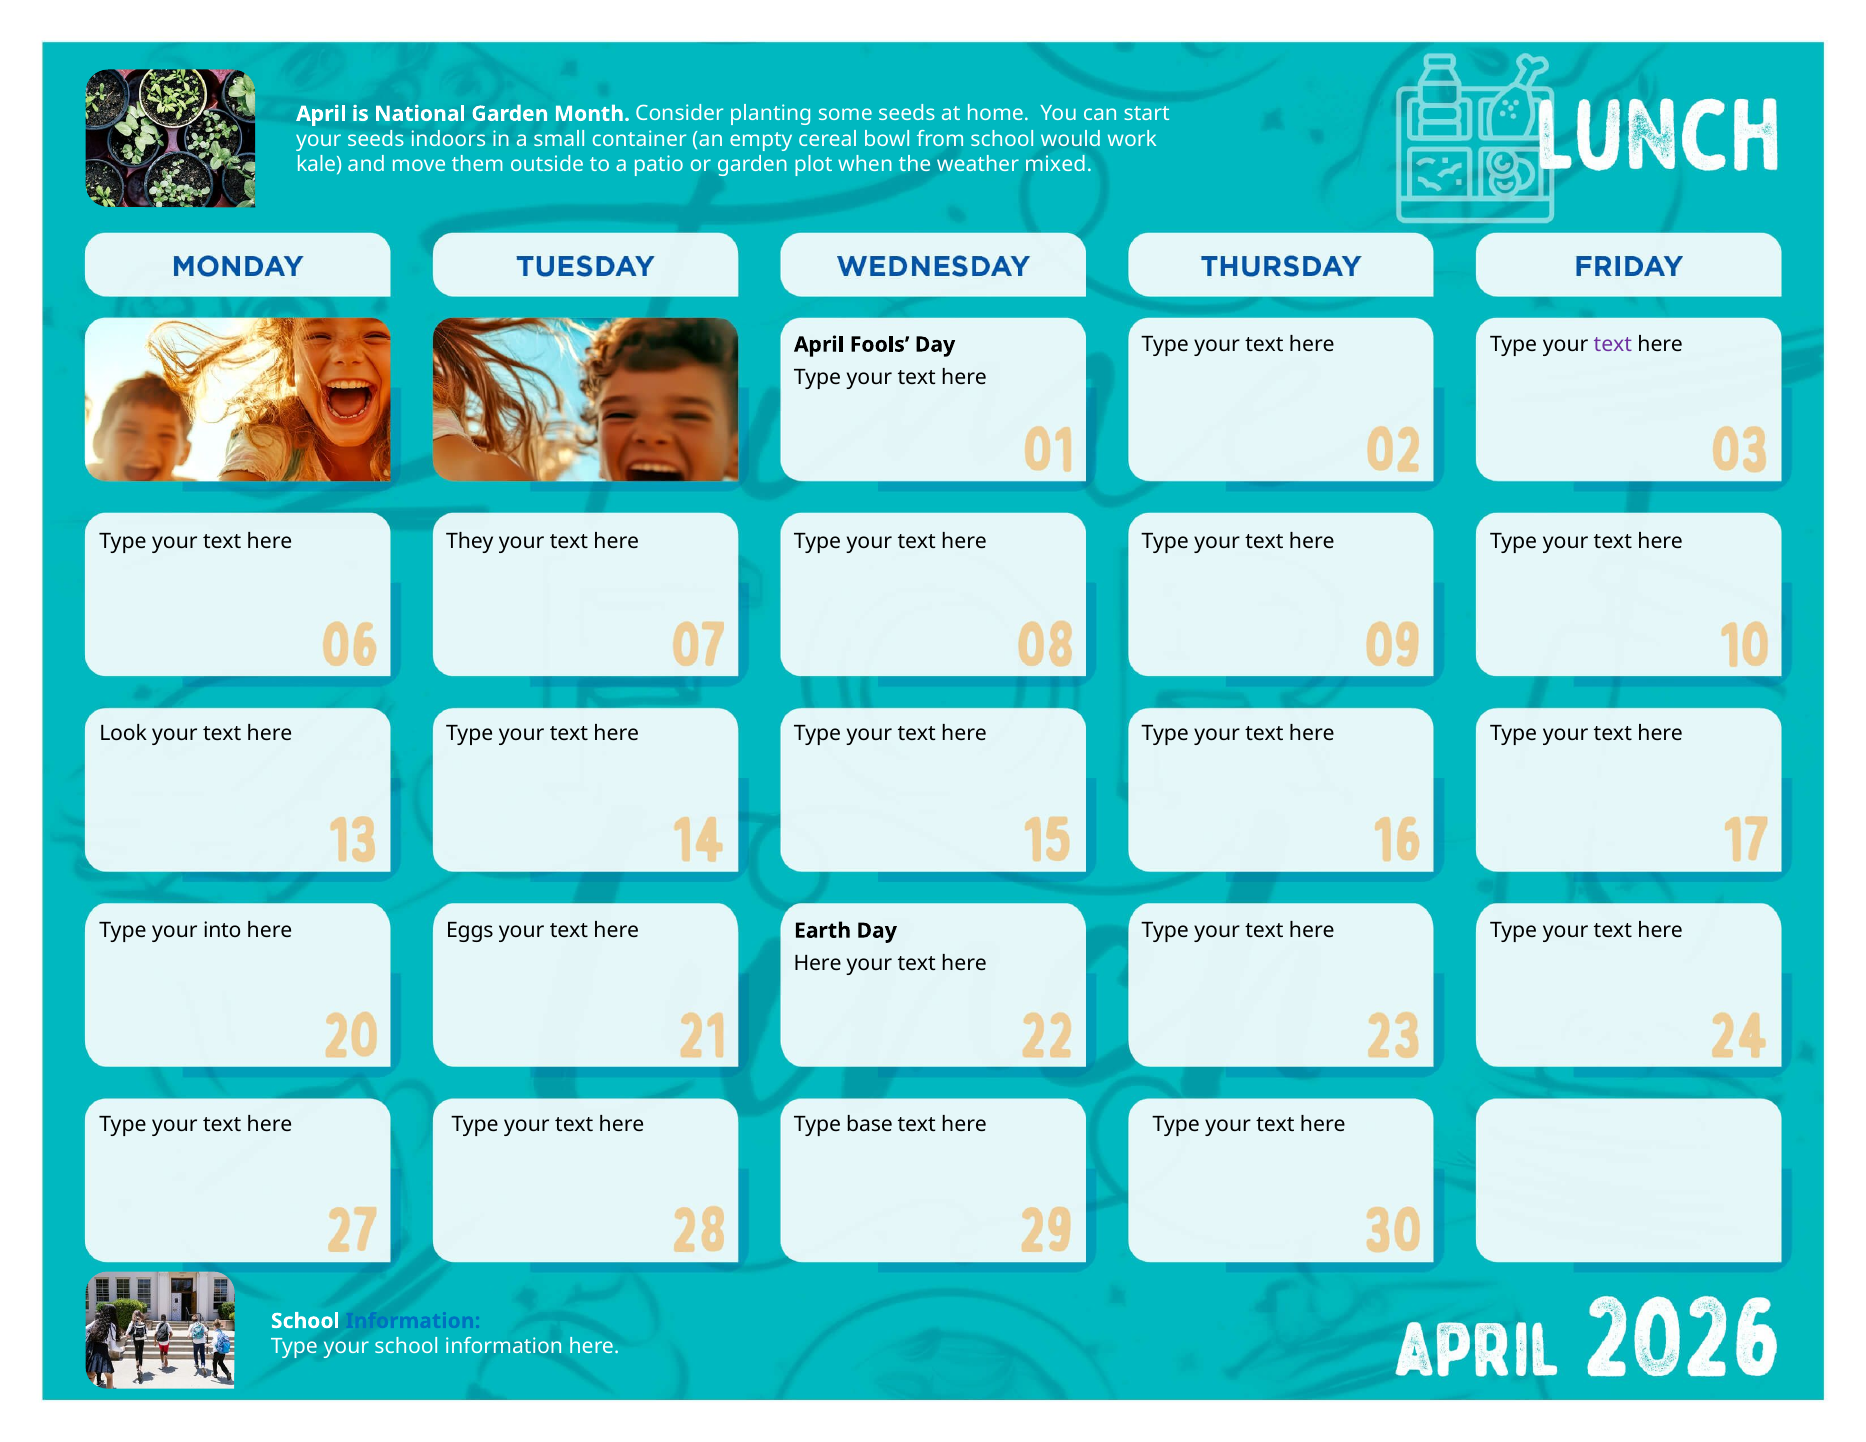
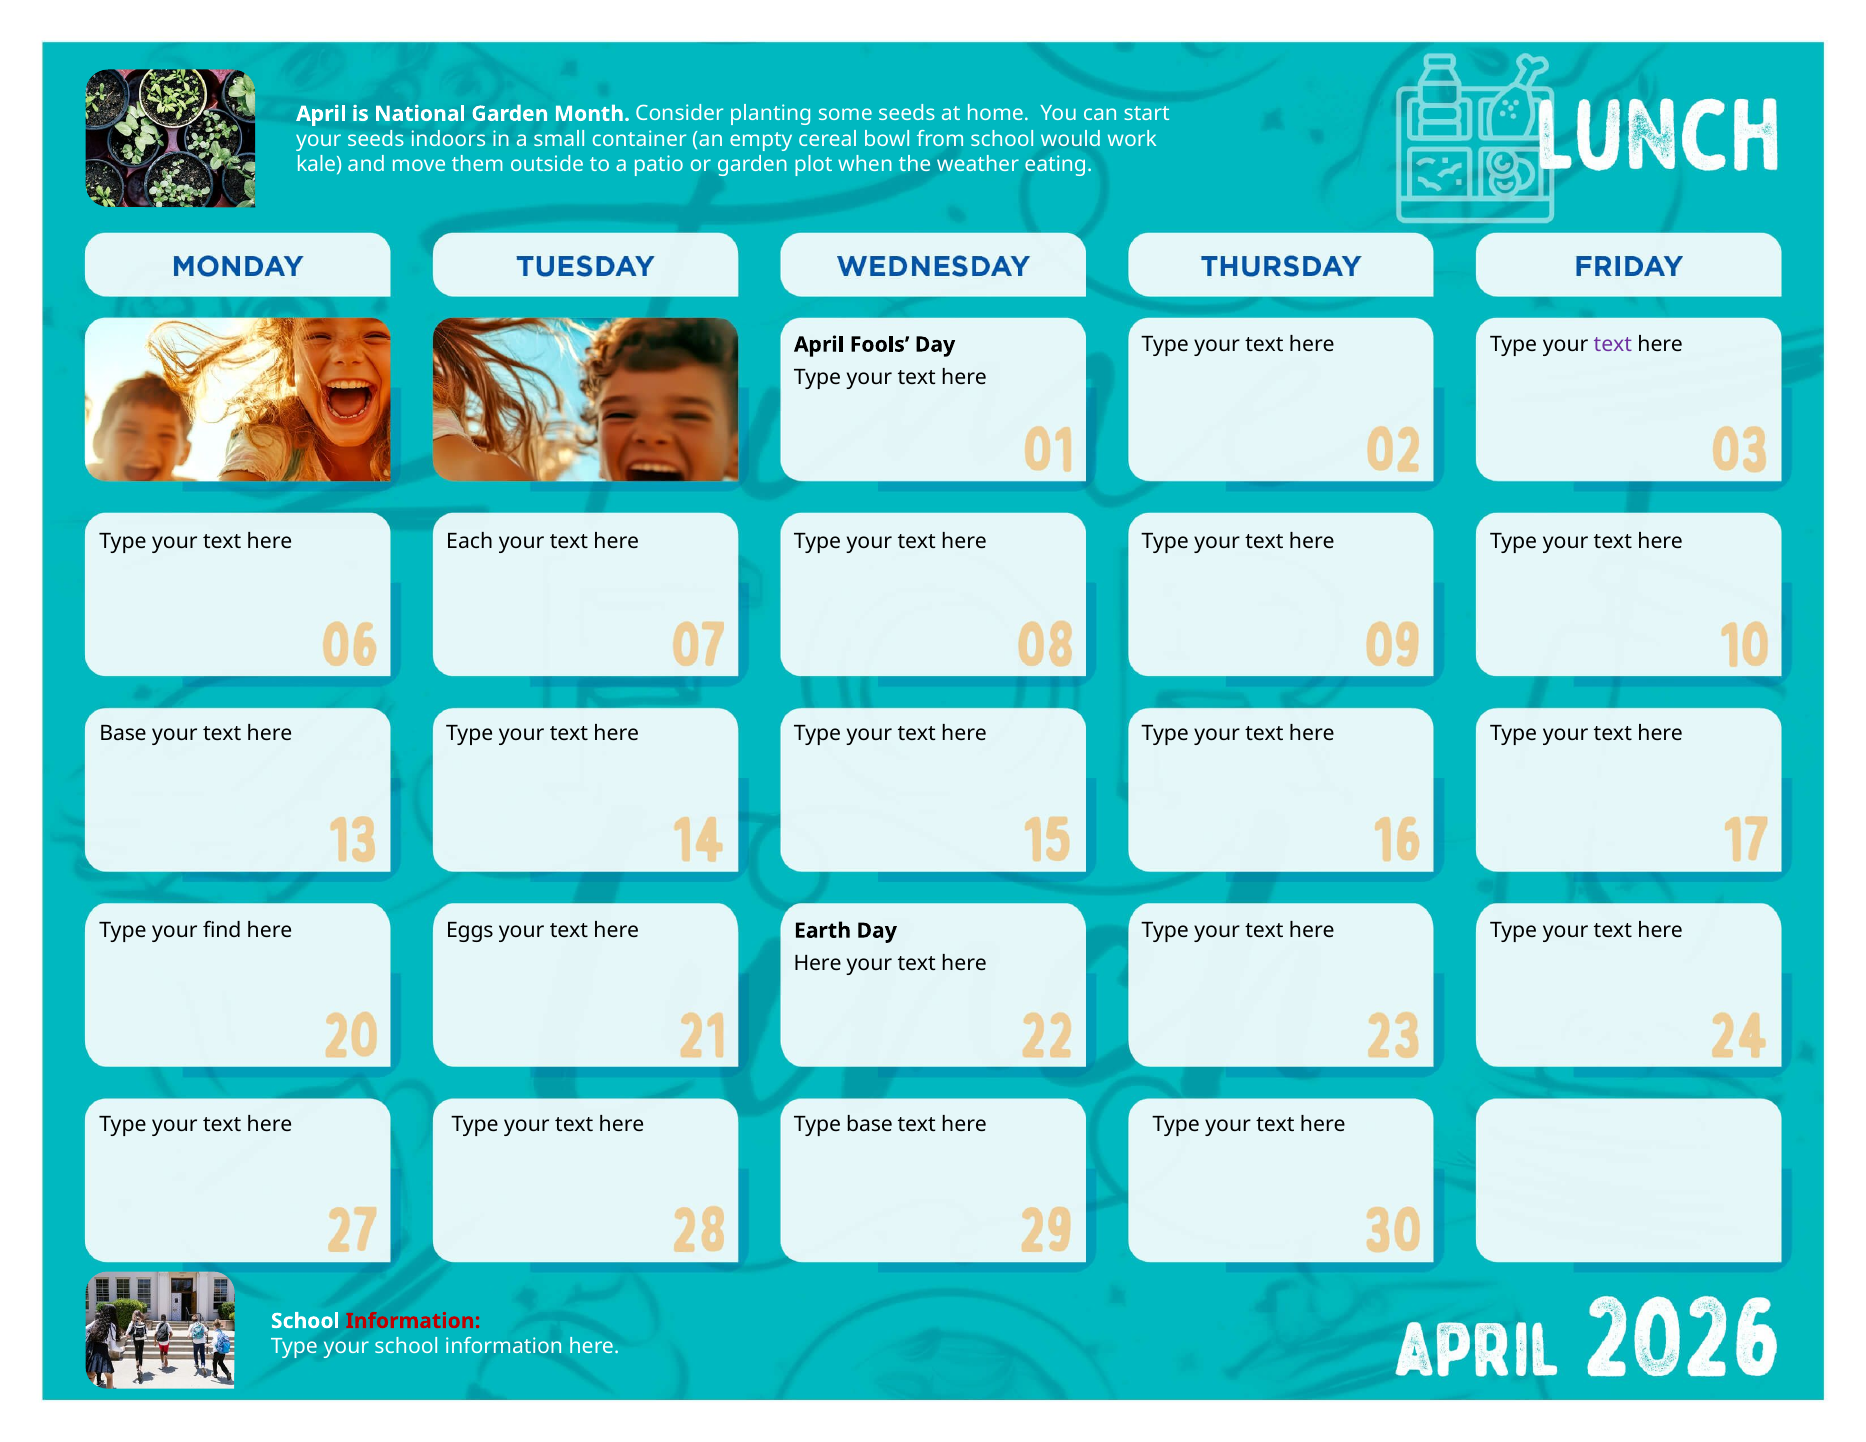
mixed: mixed -> eating
They: They -> Each
Look at (123, 734): Look -> Base
into: into -> find
Information at (413, 1321) colour: blue -> red
